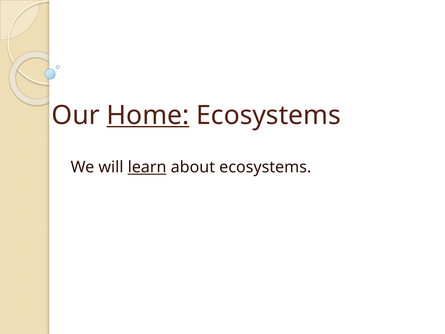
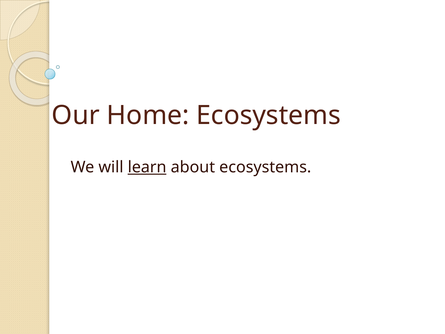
Home underline: present -> none
